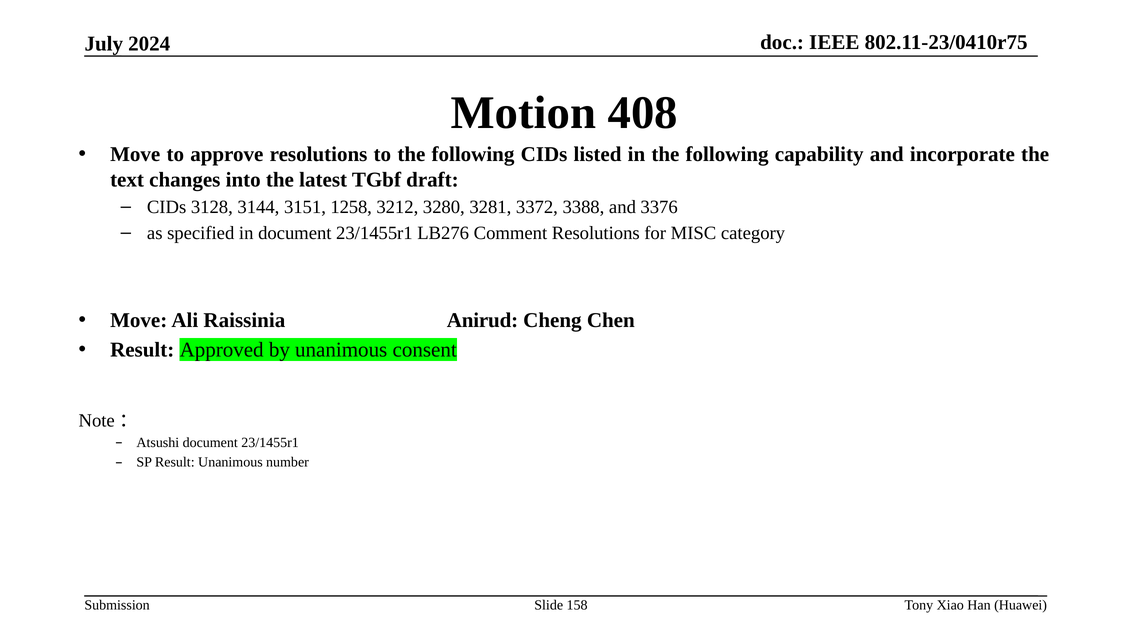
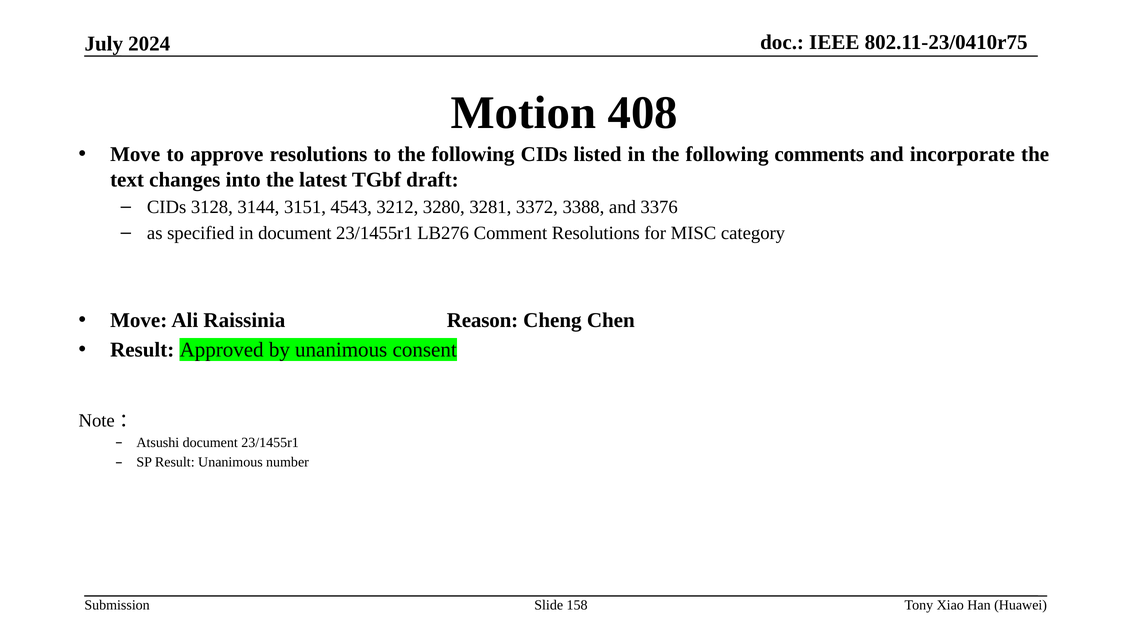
capability: capability -> comments
1258: 1258 -> 4543
Anirud: Anirud -> Reason
